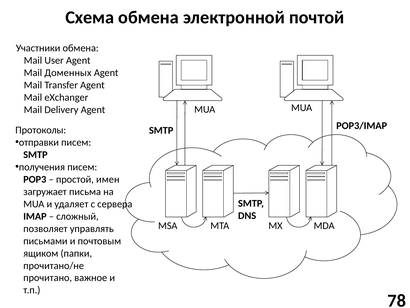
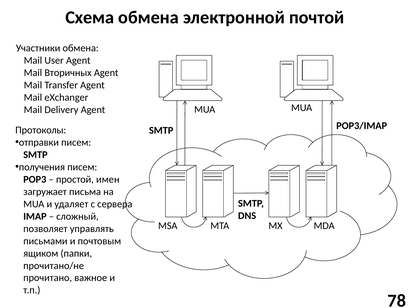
Доменных: Доменных -> Вторичных
